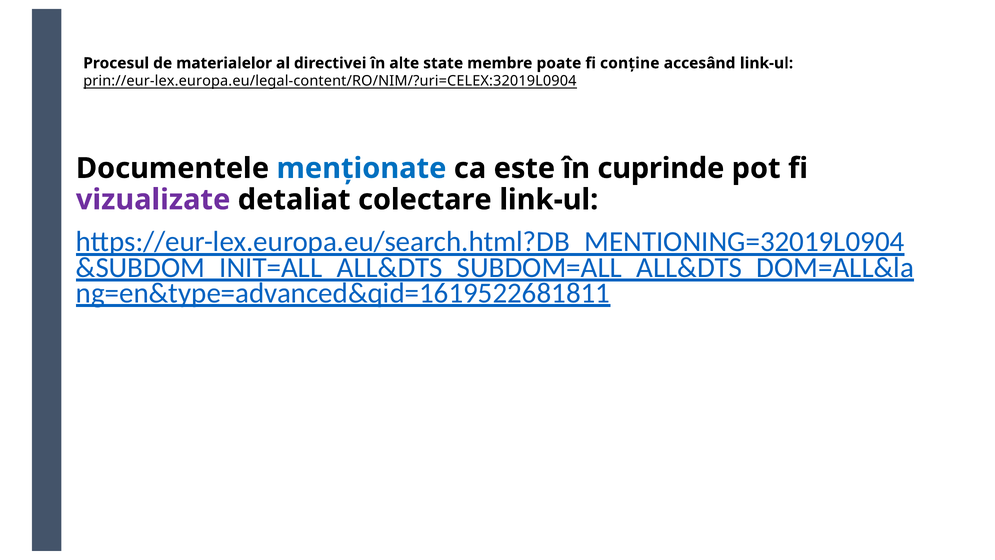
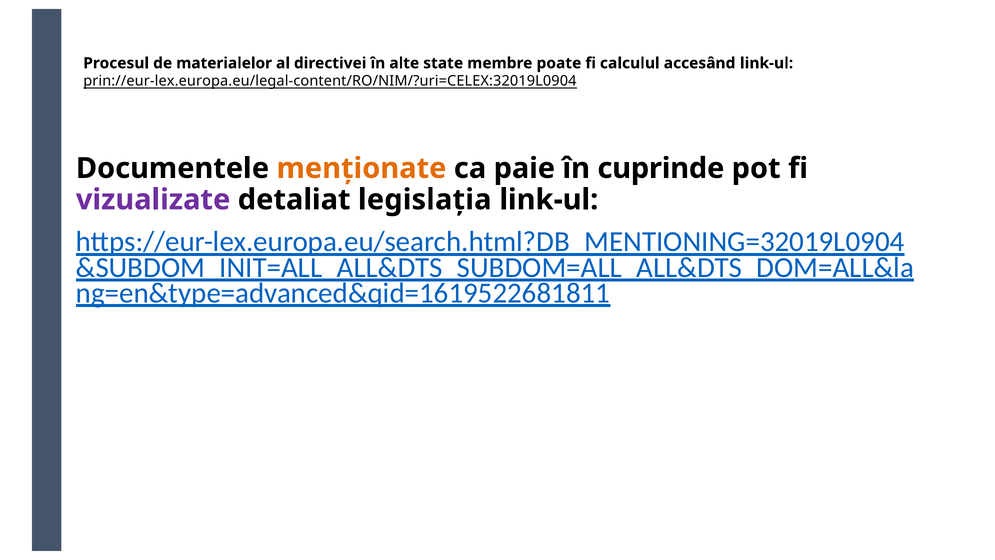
conține: conține -> calculul
menționate colour: blue -> orange
este: este -> paie
colectare: colectare -> legislația
